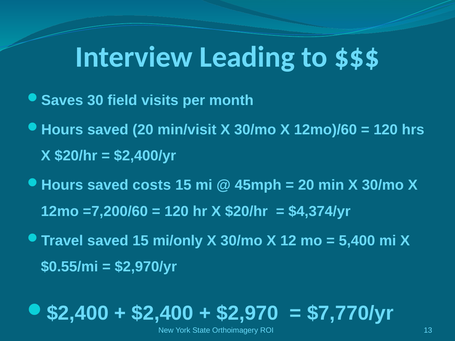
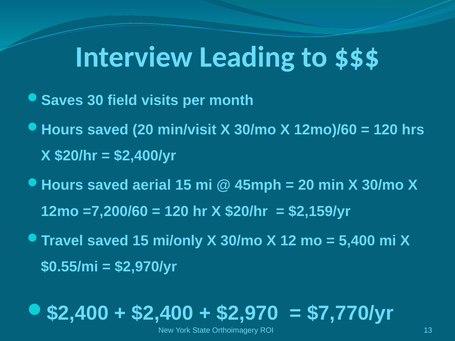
costs: costs -> aerial
$4,374/yr: $4,374/yr -> $2,159/yr
